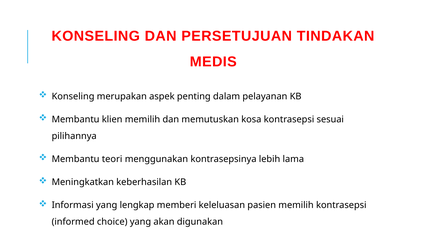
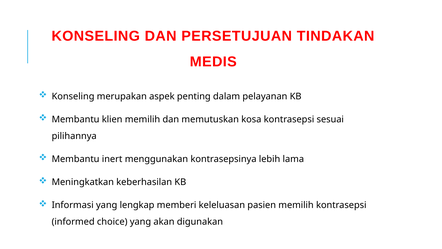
teori: teori -> inert
